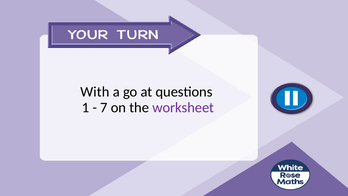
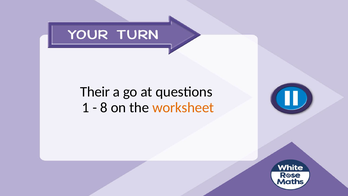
With: With -> Their
7: 7 -> 8
worksheet colour: purple -> orange
